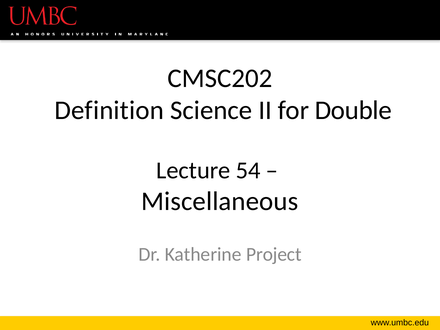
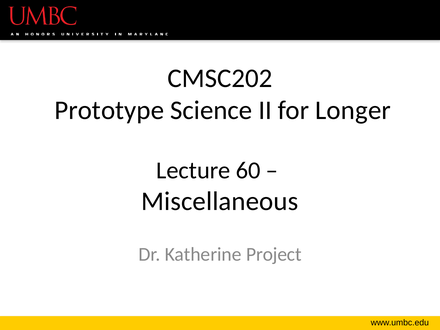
Definition: Definition -> Prototype
Double: Double -> Longer
54: 54 -> 60
